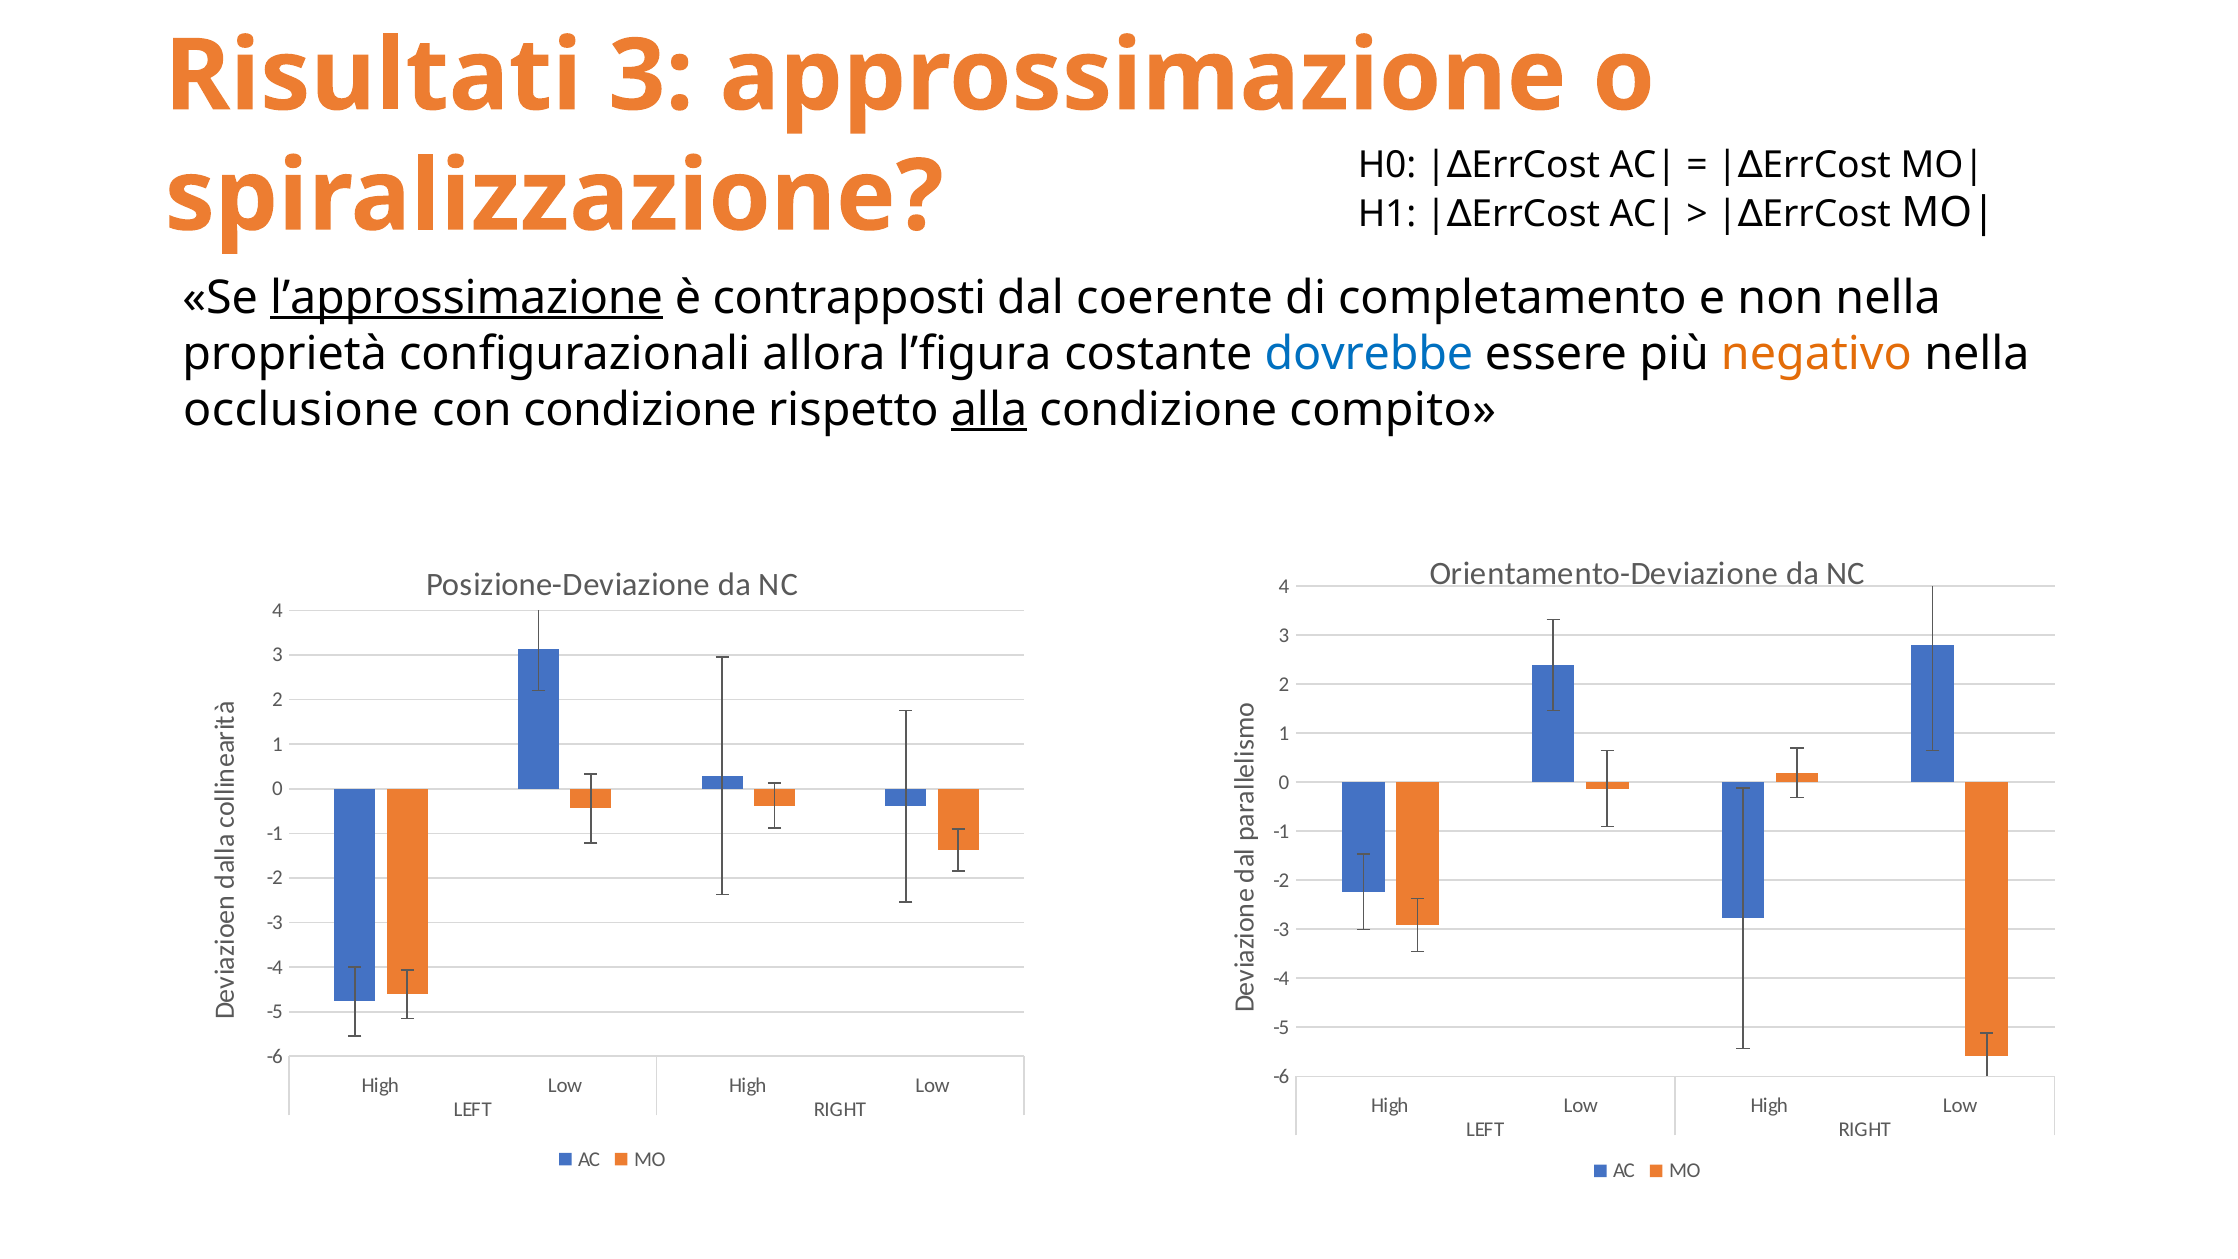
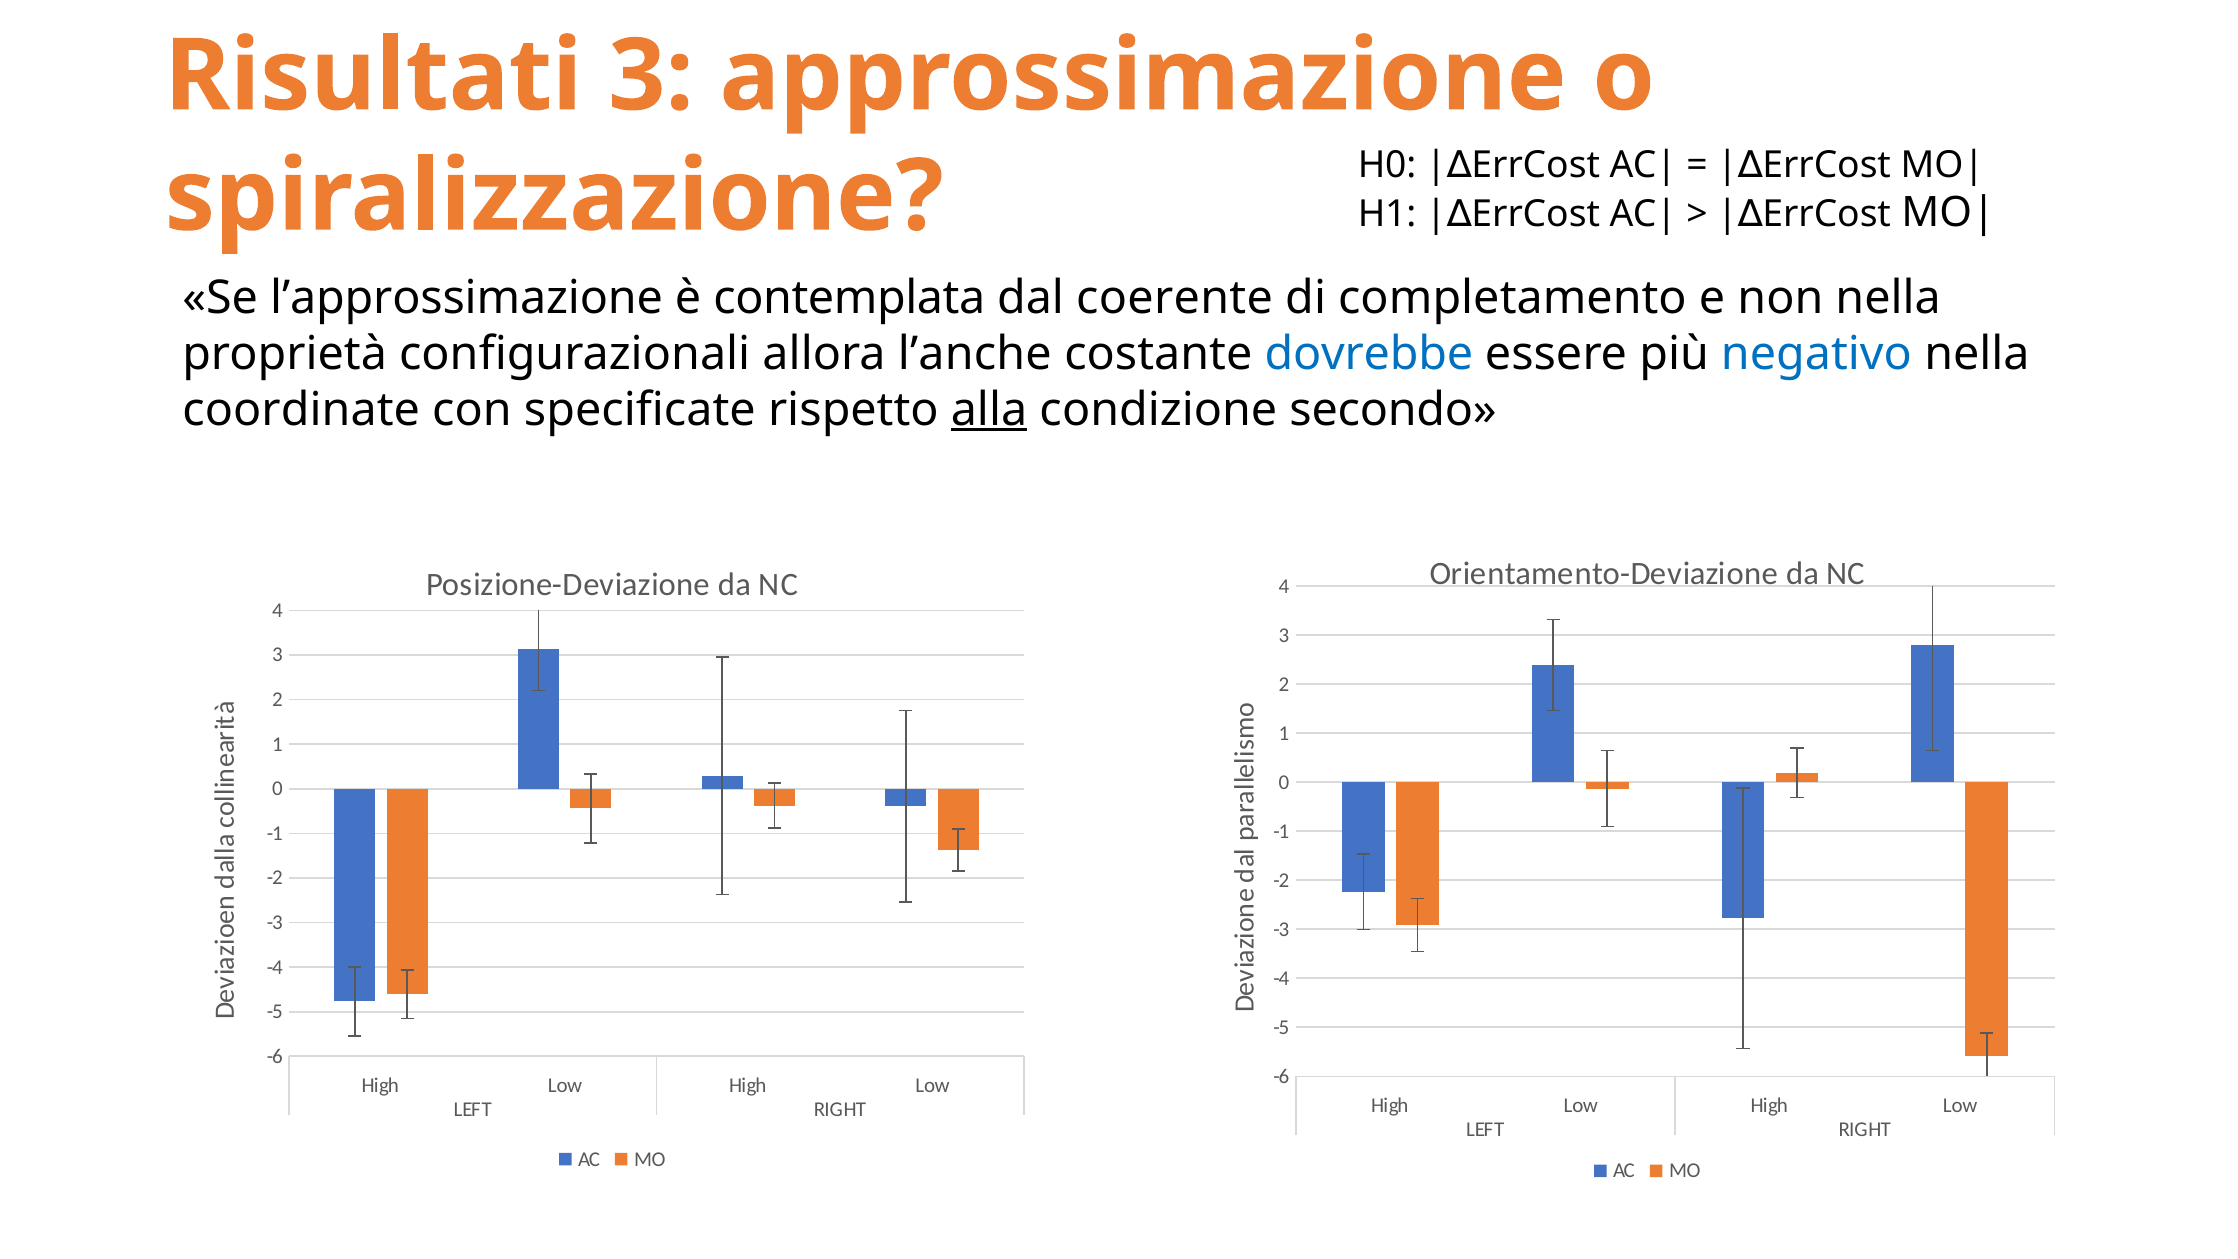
l’approssimazione underline: present -> none
contrapposti: contrapposti -> contemplata
l’figura: l’figura -> l’anche
negativo colour: orange -> blue
occlusione: occlusione -> coordinate
con condizione: condizione -> specificate
compito: compito -> secondo
